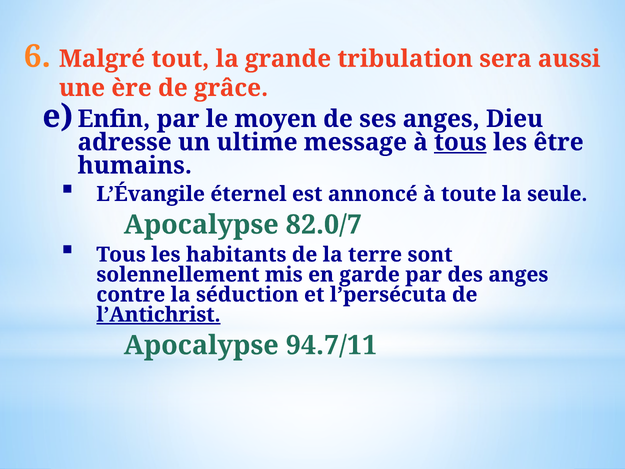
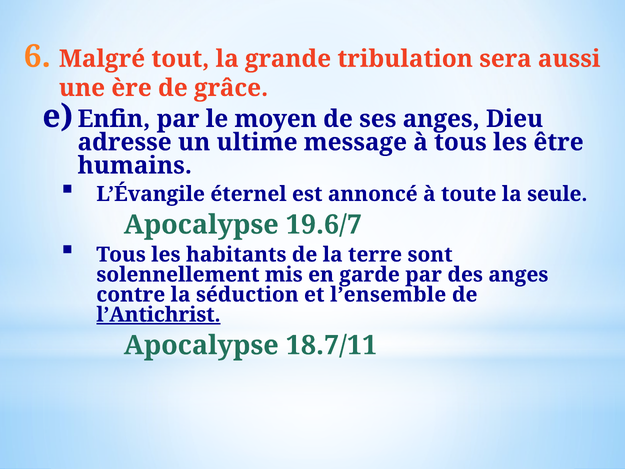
tous at (460, 142) underline: present -> none
82.0/7: 82.0/7 -> 19.6/7
l’persécuta: l’persécuta -> l’ensemble
94.7/11: 94.7/11 -> 18.7/11
